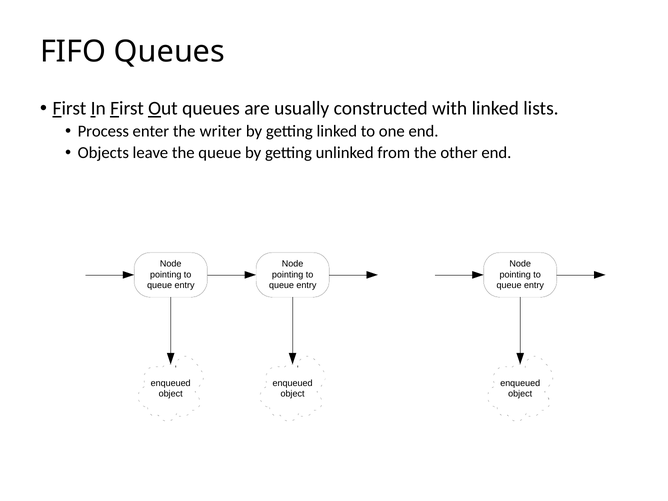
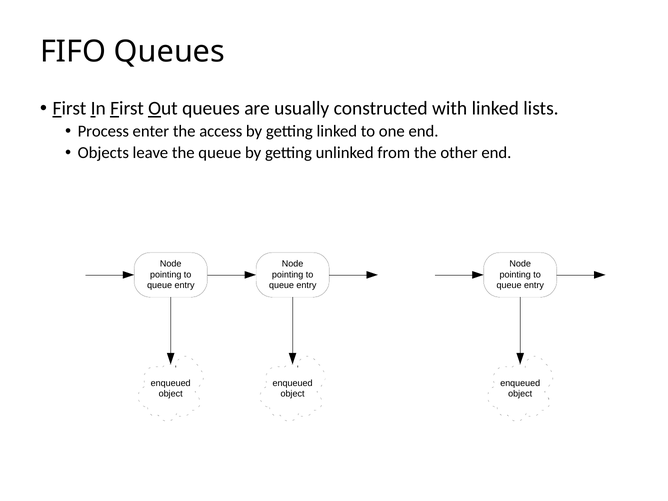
writer: writer -> access
